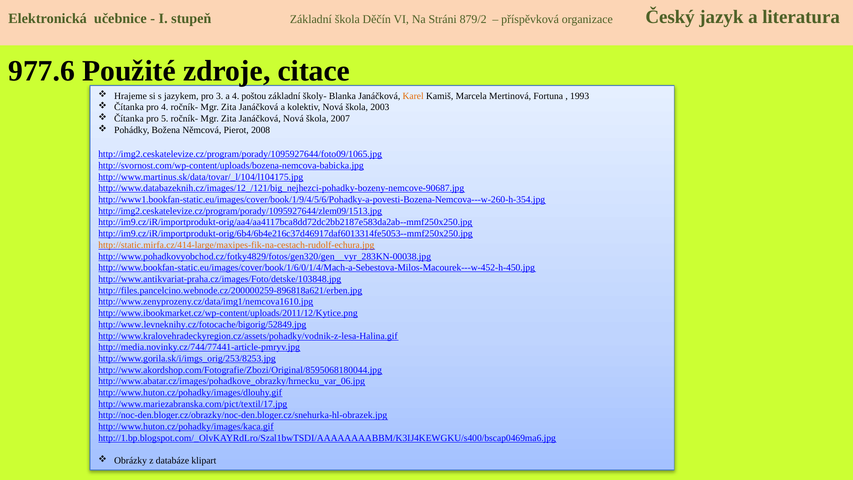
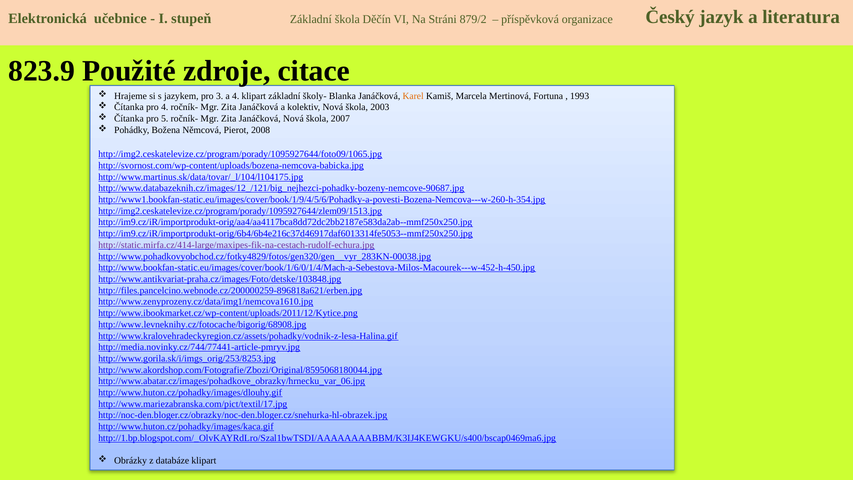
977.6: 977.6 -> 823.9
4 poštou: poštou -> klipart
http://static.mirfa.cz/414-large/maxipes-fik-na-cestach-rudolf-echura.jpg colour: orange -> purple
http://www.levneknihy.cz/fotocache/bigorig/52849.jpg: http://www.levneknihy.cz/fotocache/bigorig/52849.jpg -> http://www.levneknihy.cz/fotocache/bigorig/68908.jpg
